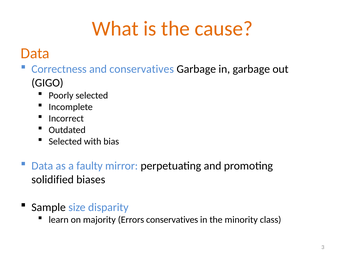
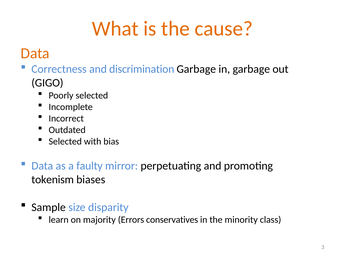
and conservatives: conservatives -> discrimination
solidified: solidified -> tokenism
